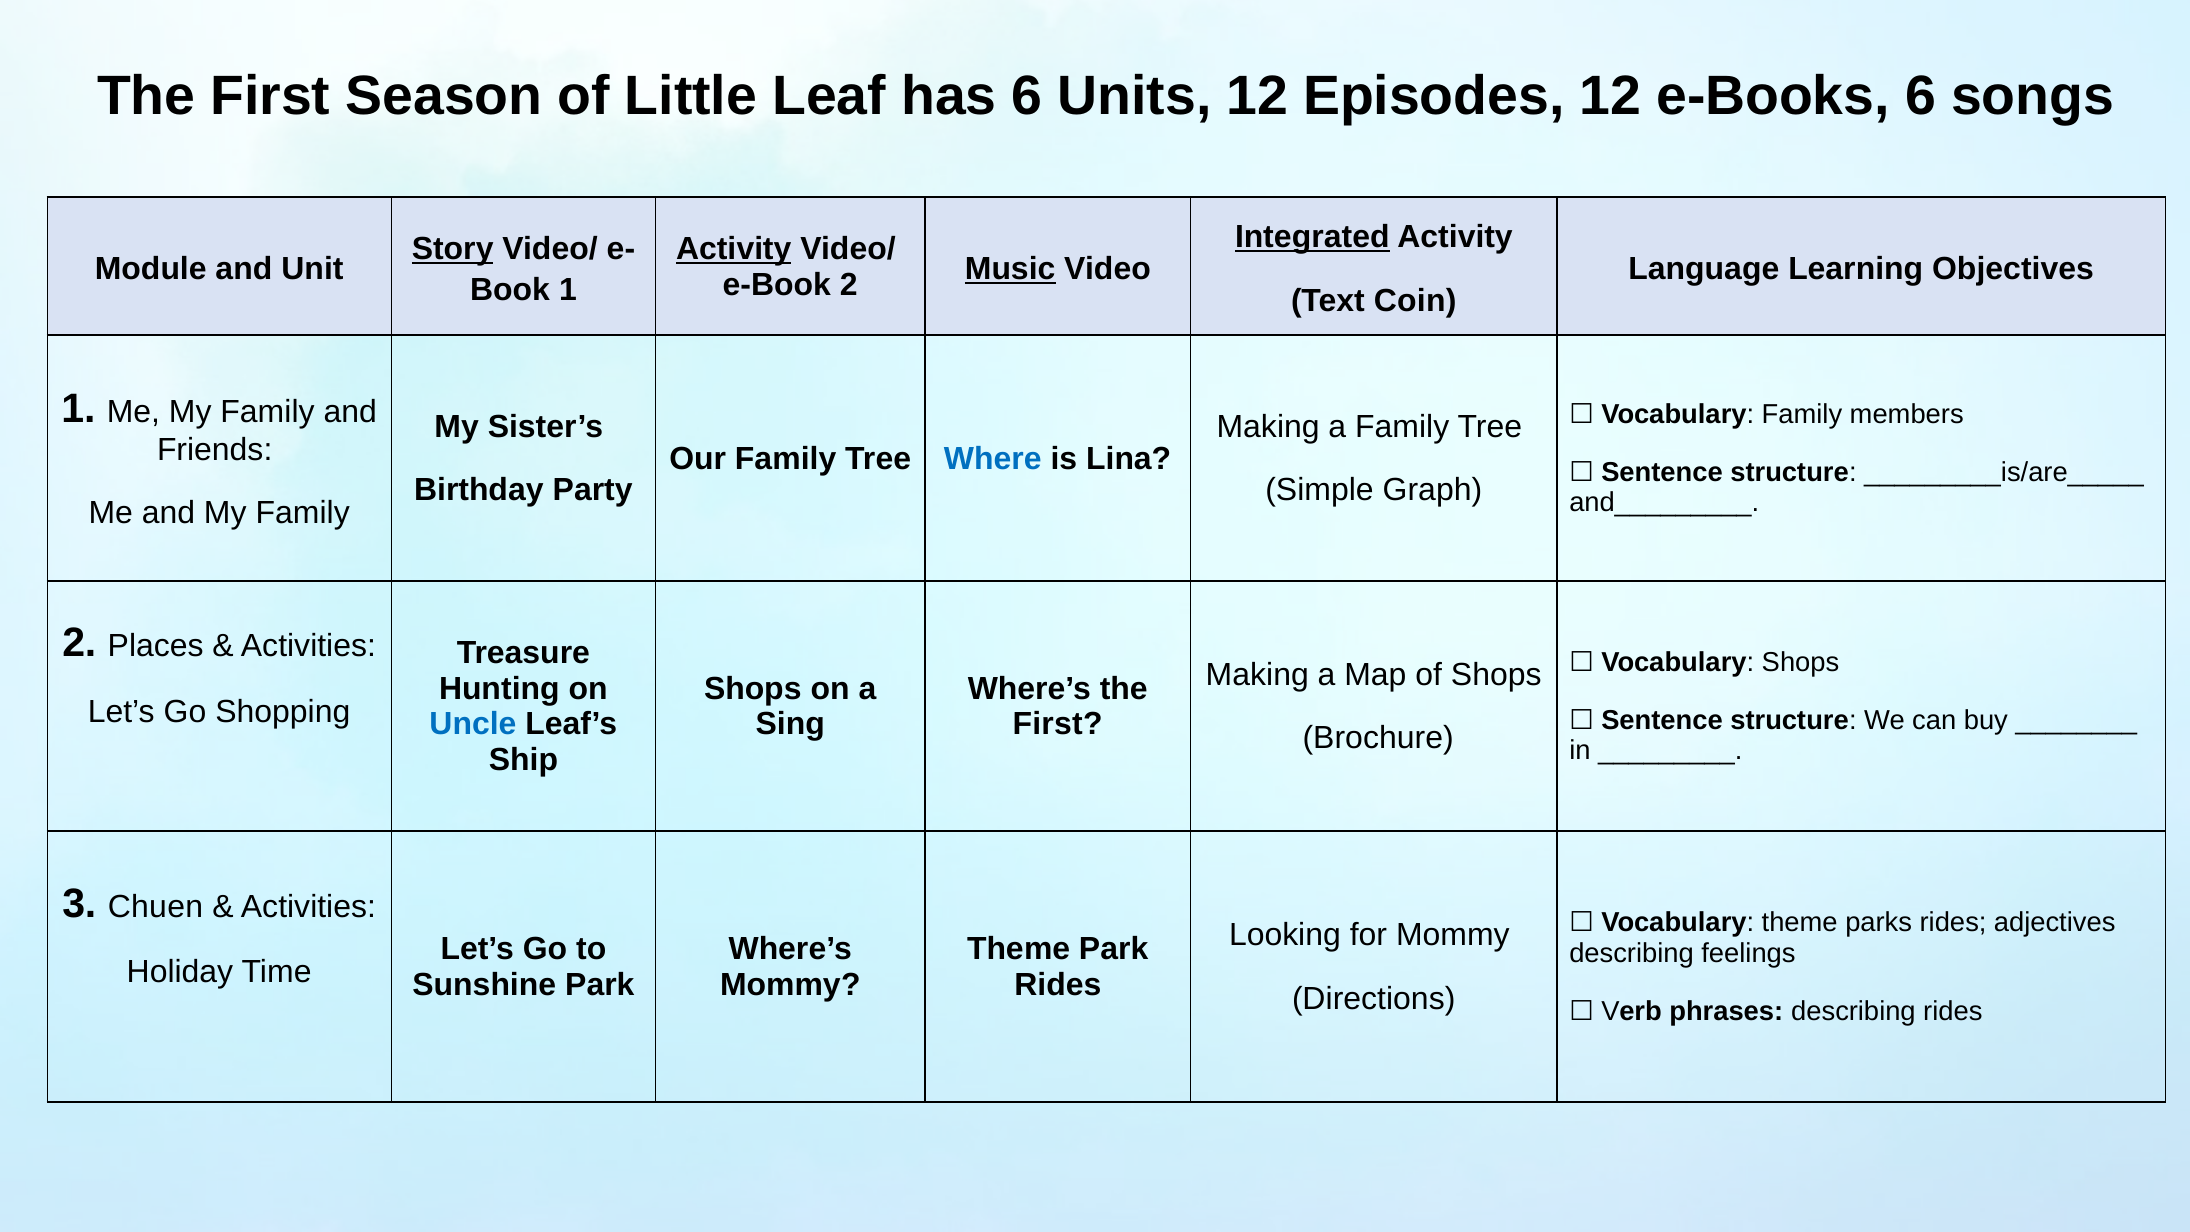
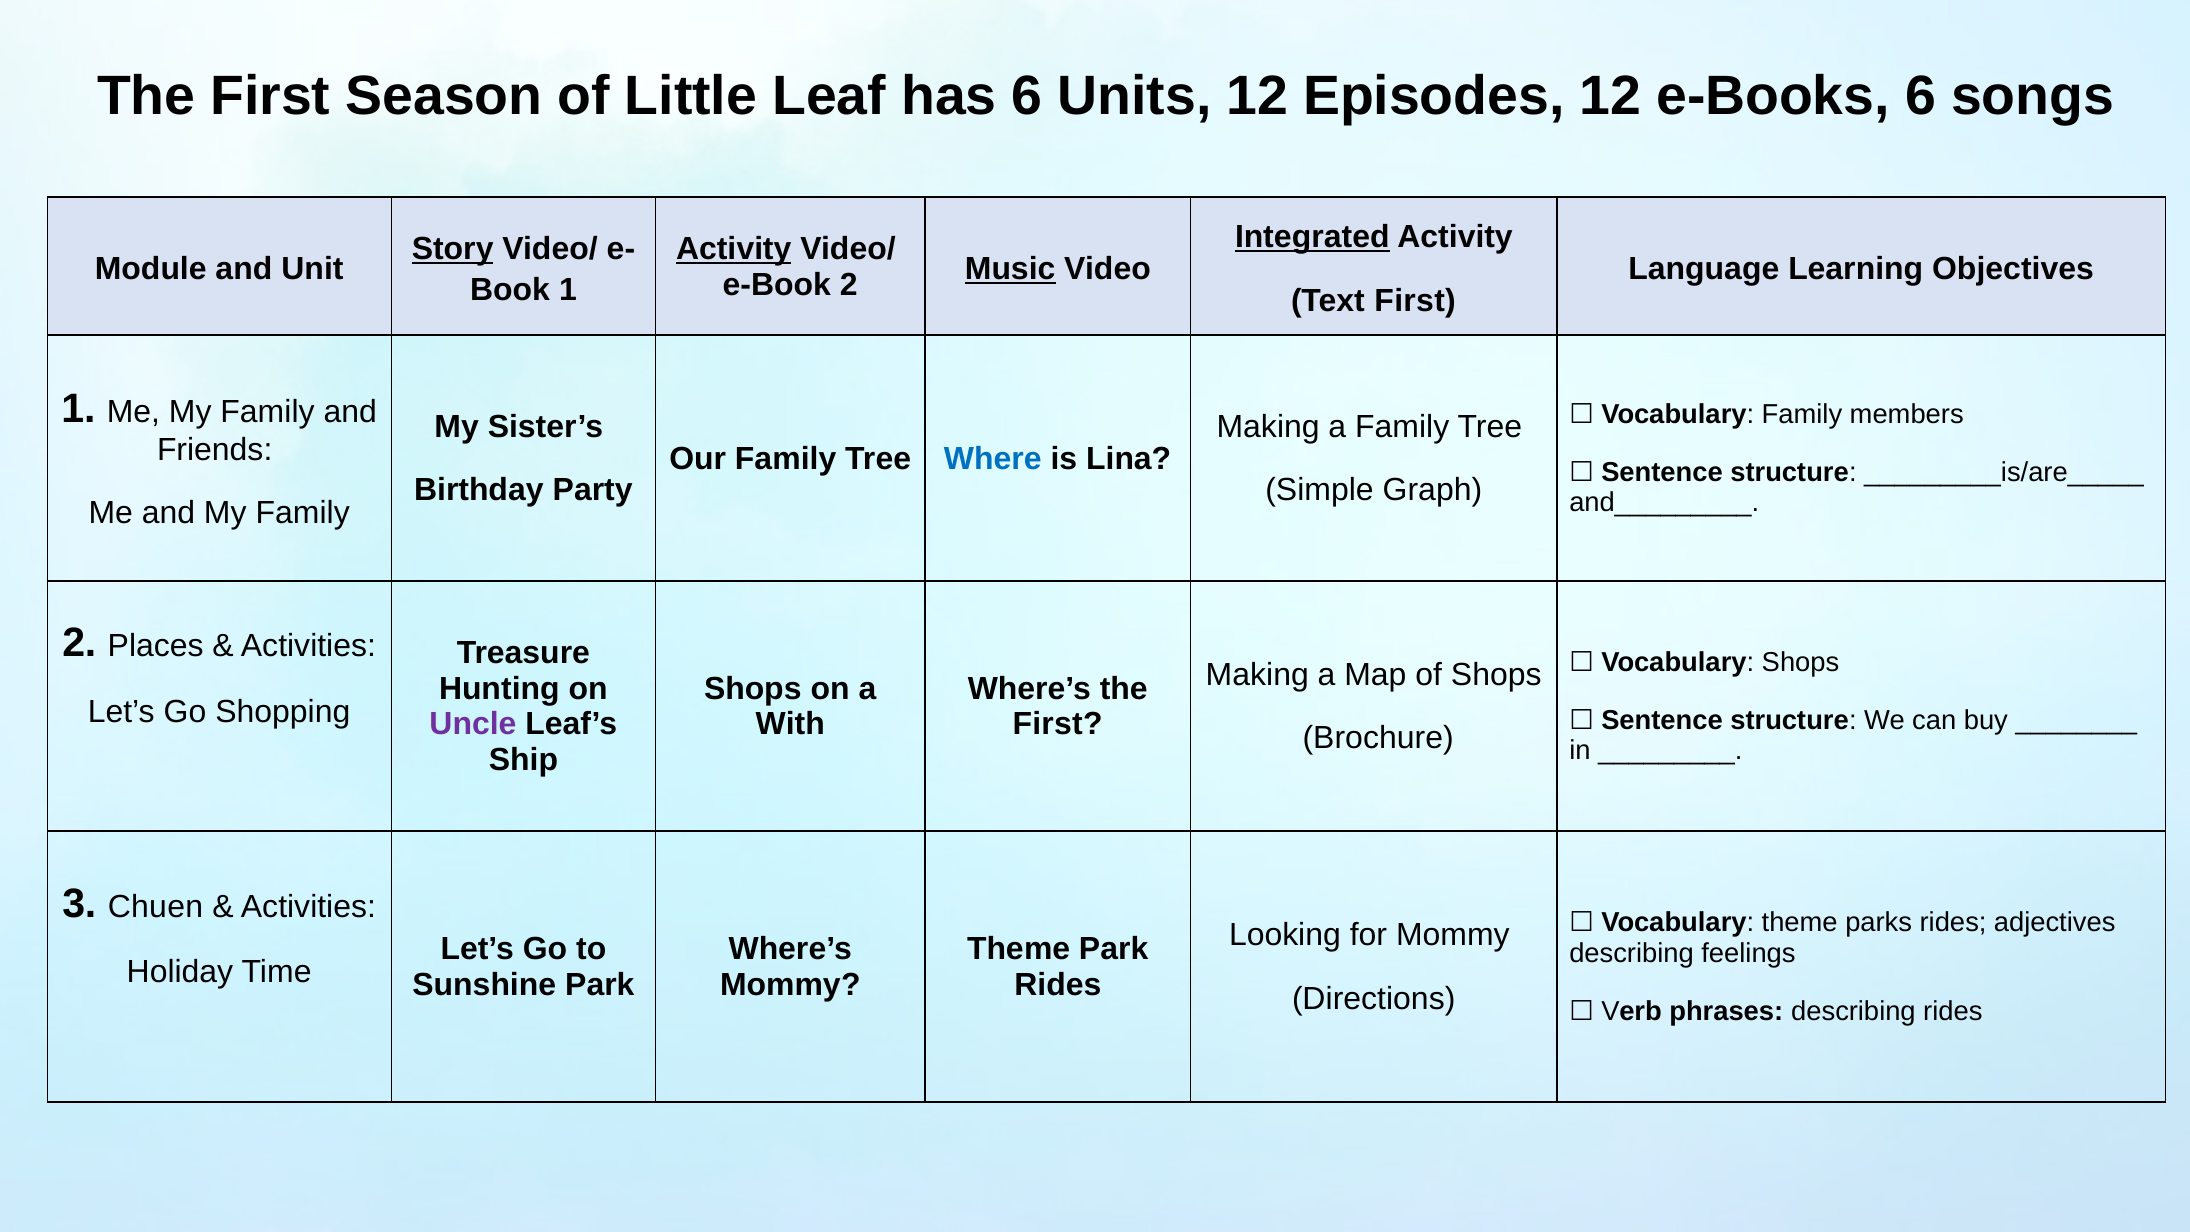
Text Coin: Coin -> First
Uncle colour: blue -> purple
Sing: Sing -> With
